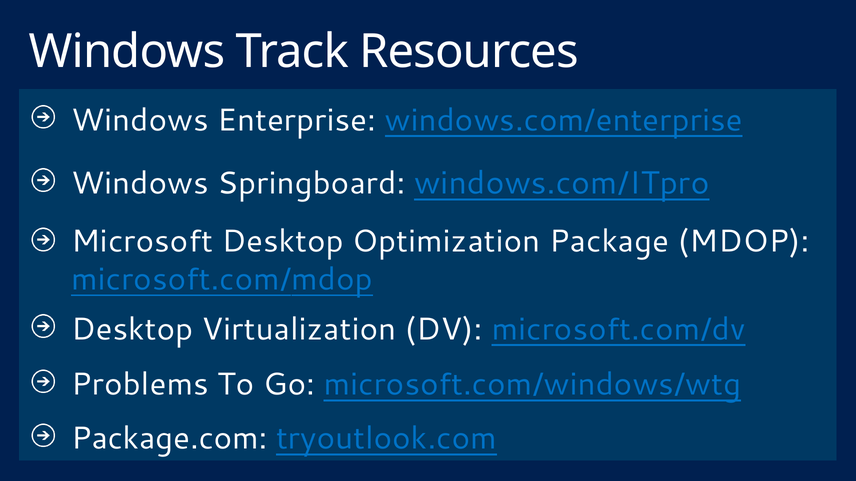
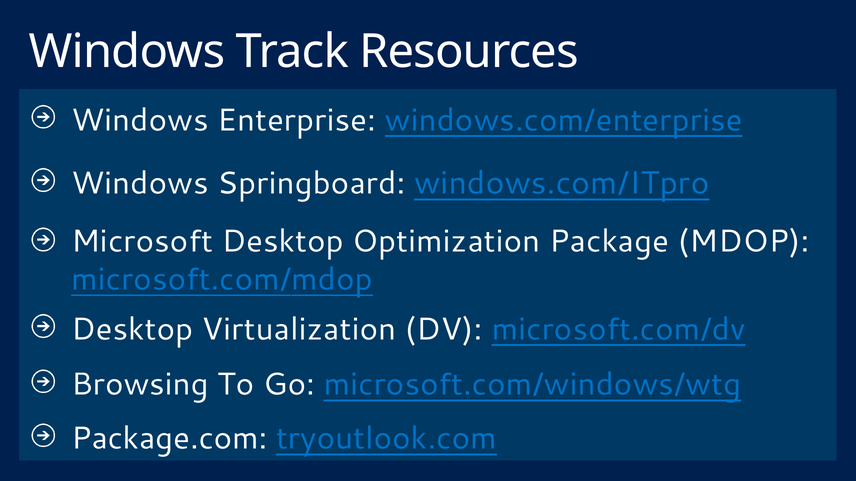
Problems: Problems -> Browsing
